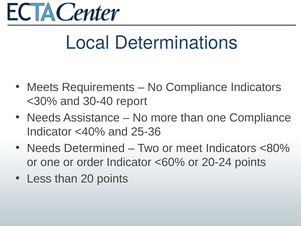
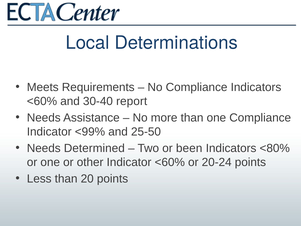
<30% at (42, 101): <30% -> <60%
<40%: <40% -> <99%
25-36: 25-36 -> 25-50
meet: meet -> been
order: order -> other
